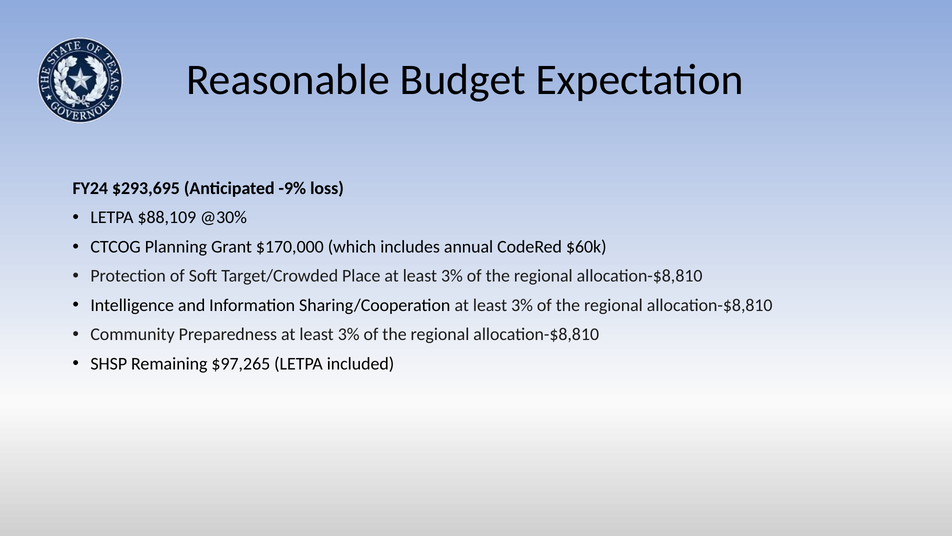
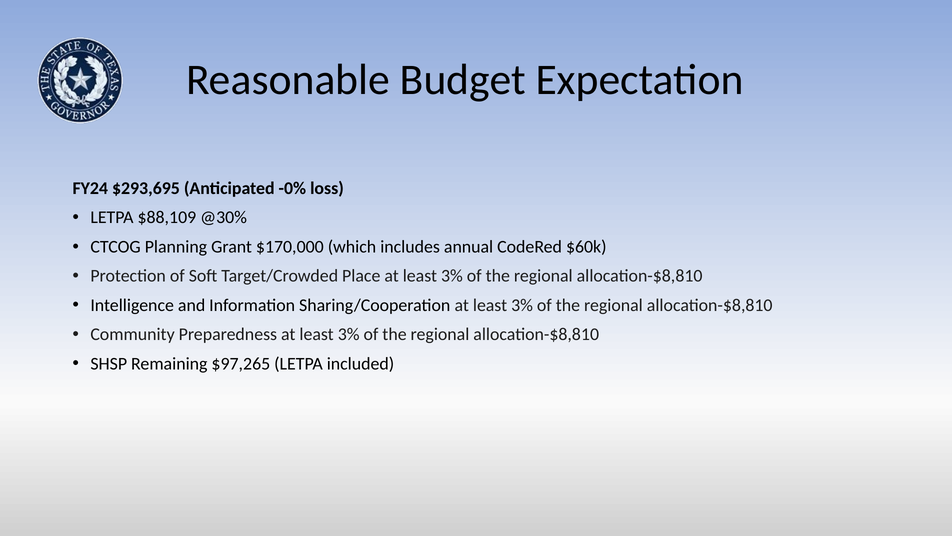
-9%: -9% -> -0%
